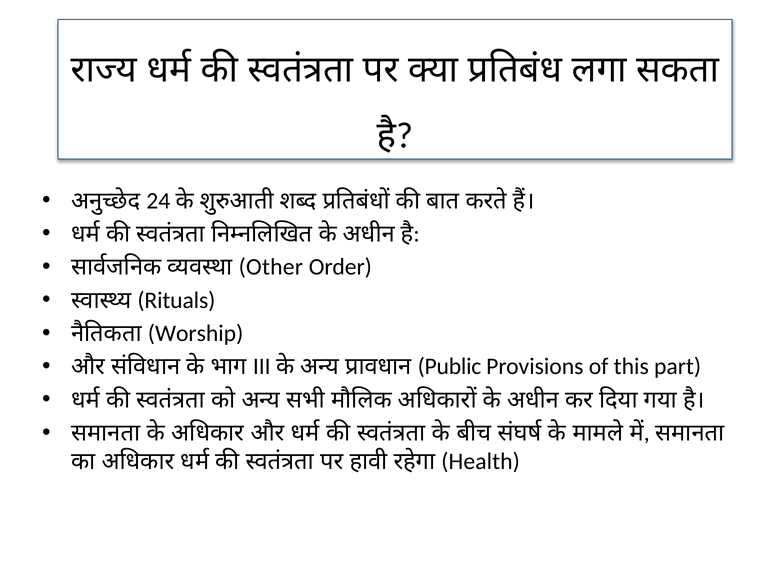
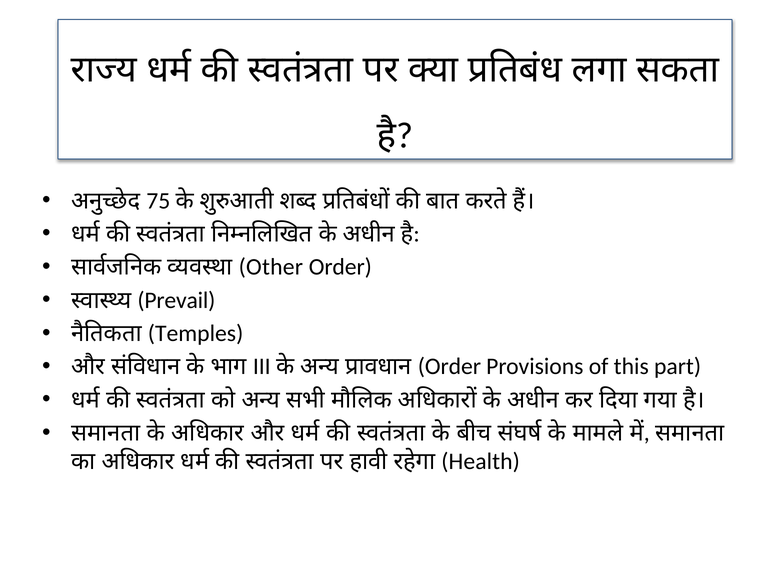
24: 24 -> 75
Rituals: Rituals -> Prevail
Worship: Worship -> Temples
Public at (449, 366): Public -> Order
